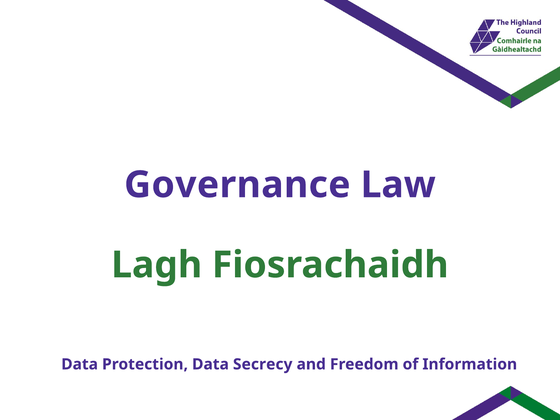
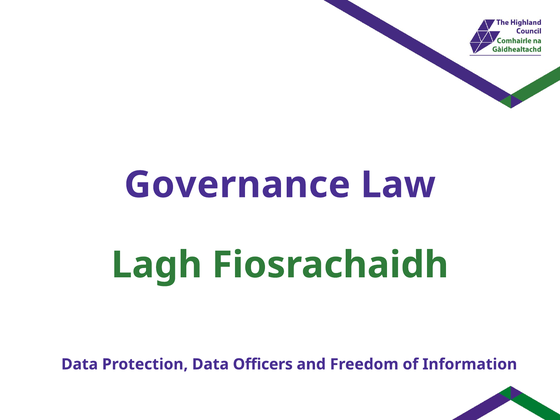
Secrecy: Secrecy -> Officers
